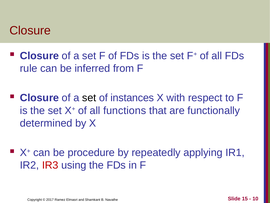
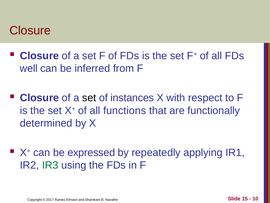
rule: rule -> well
procedure: procedure -> expressed
IR3 colour: red -> green
